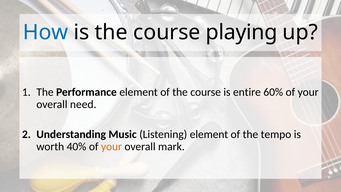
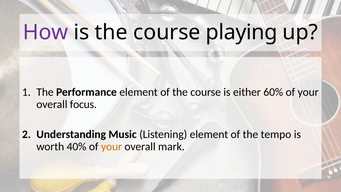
How colour: blue -> purple
entire: entire -> either
need: need -> focus
